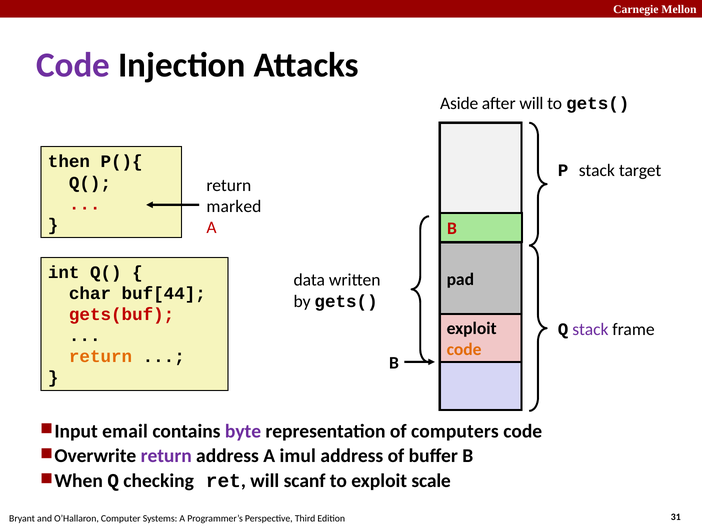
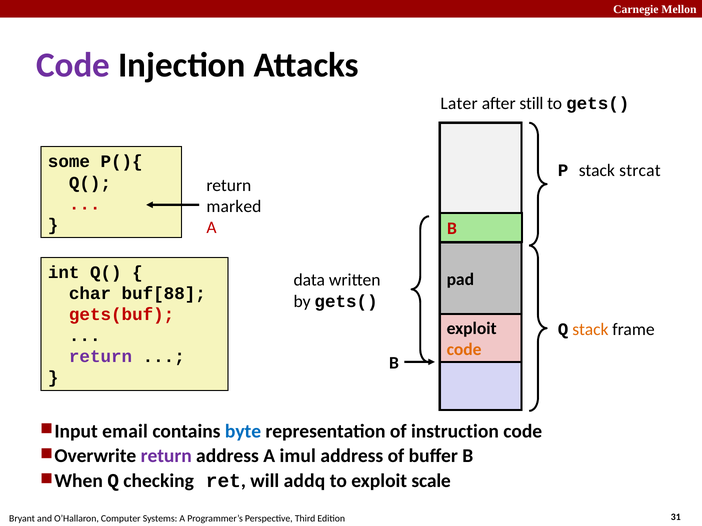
Aside: Aside -> Later
after will: will -> still
then: then -> some
target: target -> strcat
buf[44: buf[44 -> buf[88
stack at (590, 330) colour: purple -> orange
return at (101, 357) colour: orange -> purple
byte colour: purple -> blue
computers: computers -> instruction
scanf: scanf -> addq
